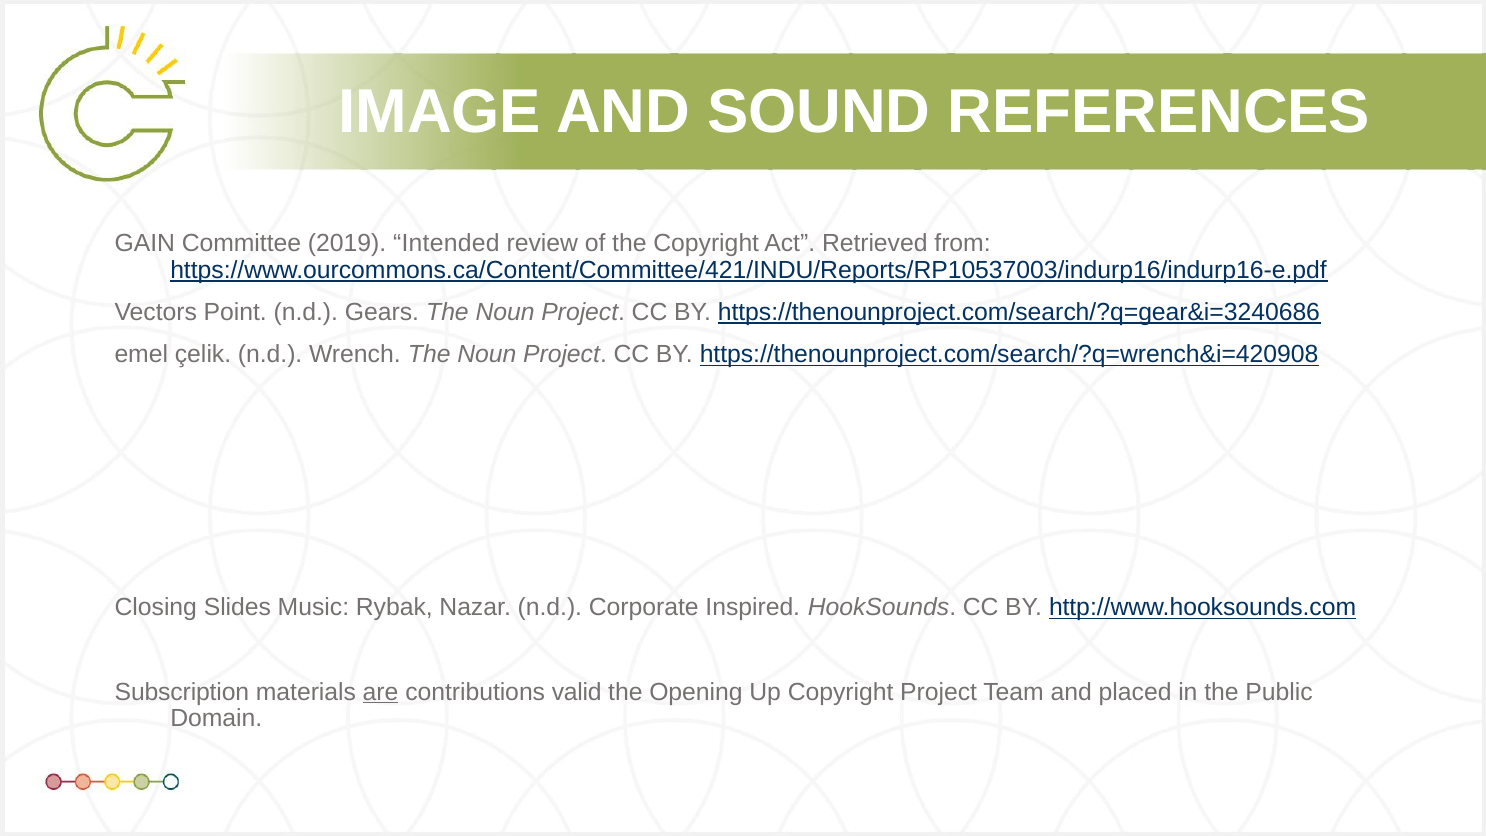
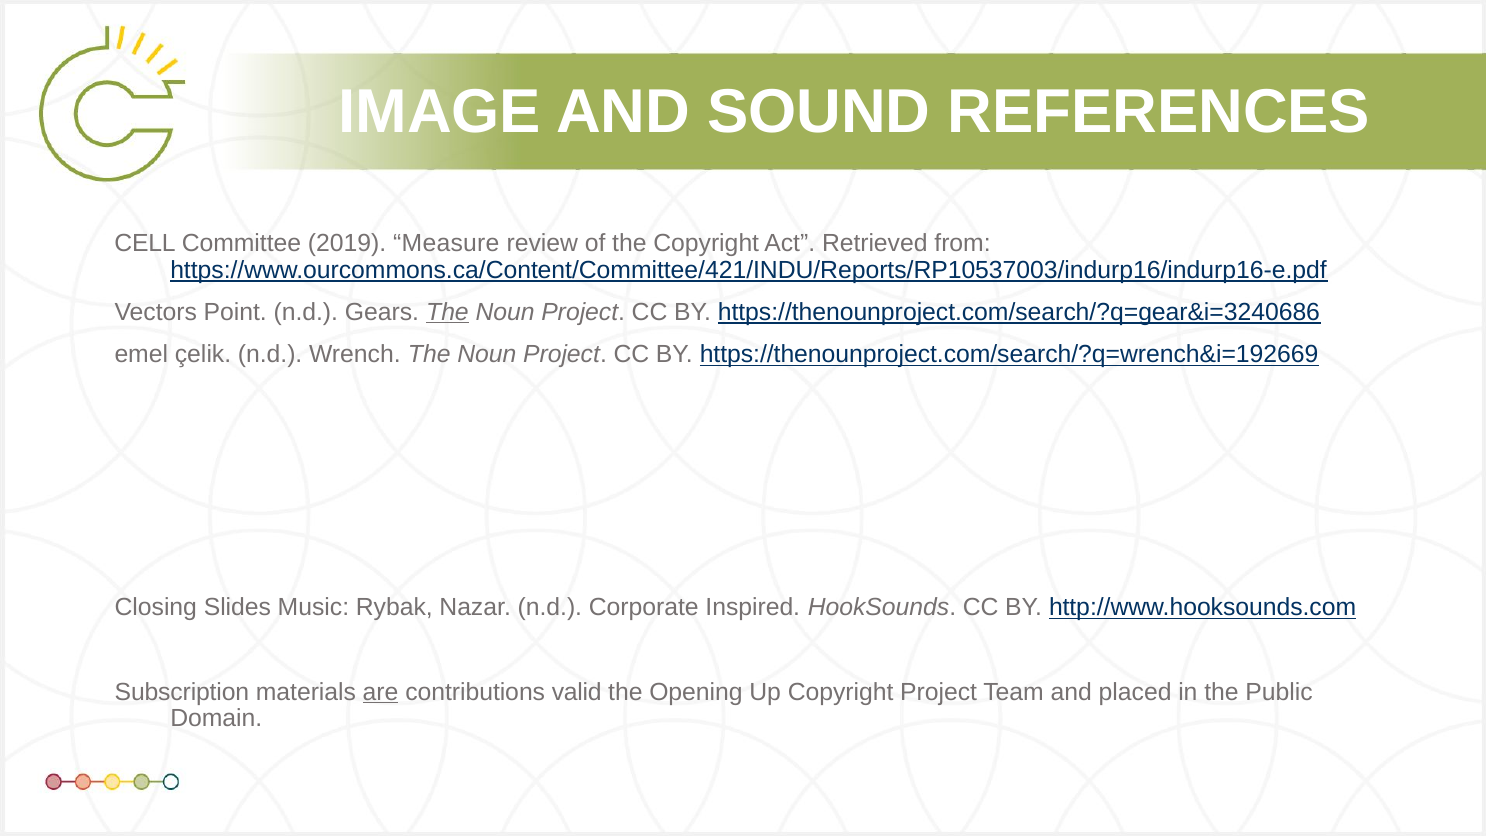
GAIN: GAIN -> CELL
Intended: Intended -> Measure
The at (447, 312) underline: none -> present
https://thenounproject.com/search/?q=wrench&i=420908: https://thenounproject.com/search/?q=wrench&i=420908 -> https://thenounproject.com/search/?q=wrench&i=192669
